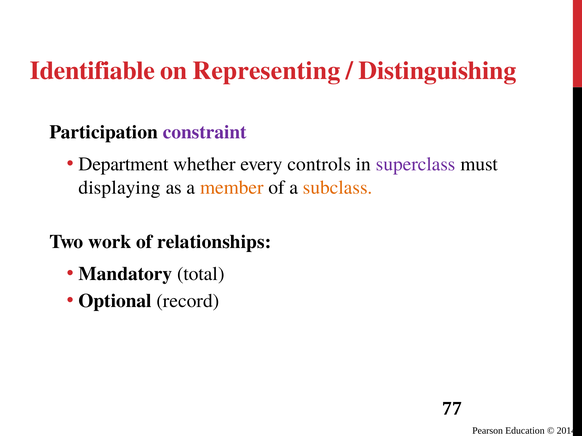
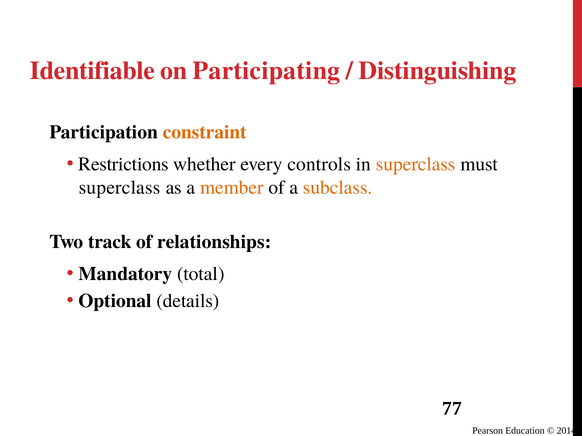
Representing: Representing -> Participating
constraint colour: purple -> orange
Department: Department -> Restrictions
superclass at (416, 164) colour: purple -> orange
displaying at (120, 188): displaying -> superclass
work: work -> track
record: record -> details
